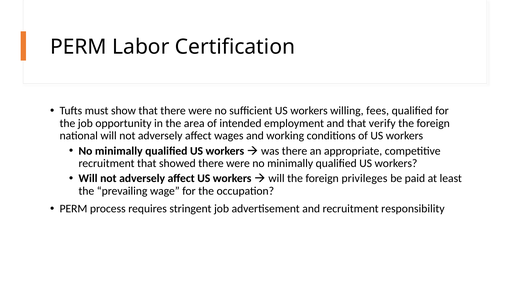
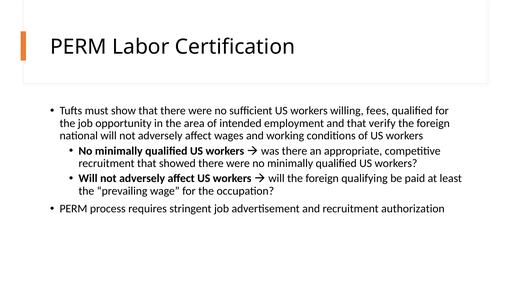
privileges: privileges -> qualifying
responsibility: responsibility -> authorization
